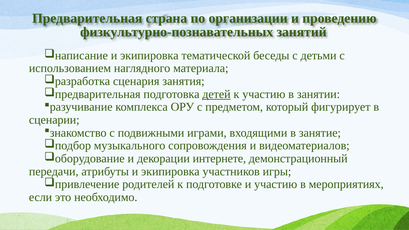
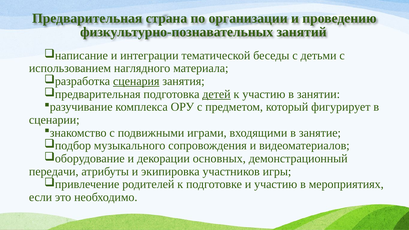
экипировка at (149, 56): экипировка -> интеграции
сценария underline: none -> present
интернете: интернете -> основных
